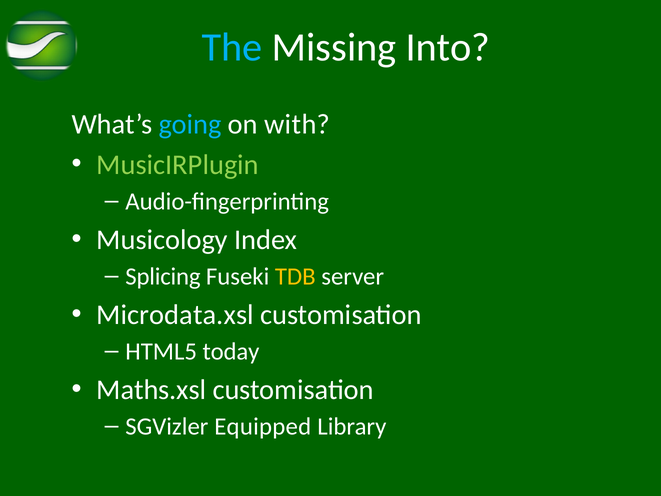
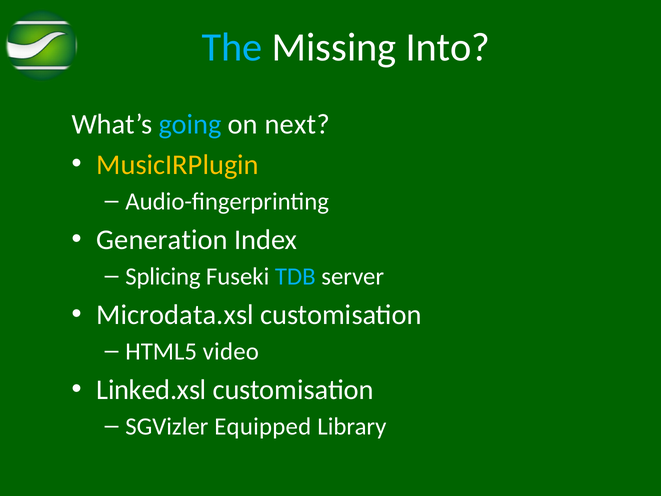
with: with -> next
MusicIRPlugin colour: light green -> yellow
Musicology: Musicology -> Generation
TDB colour: yellow -> light blue
today: today -> video
Maths.xsl: Maths.xsl -> Linked.xsl
